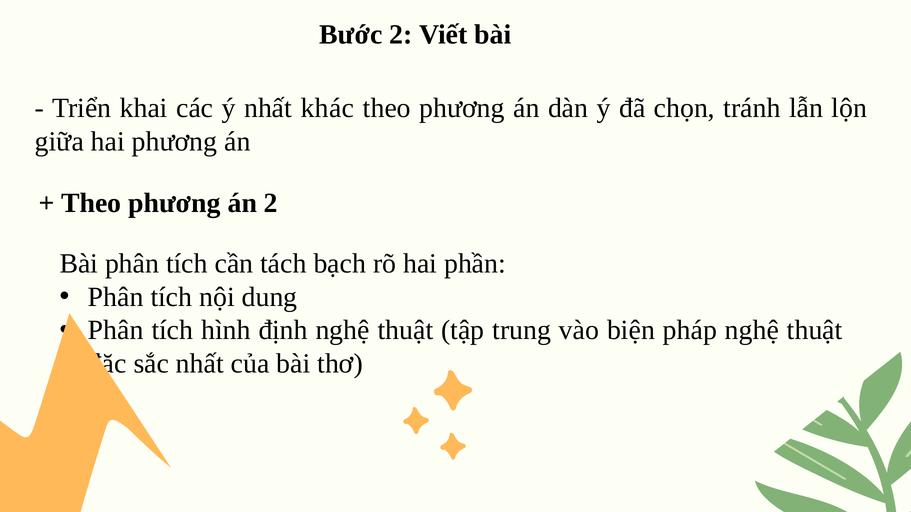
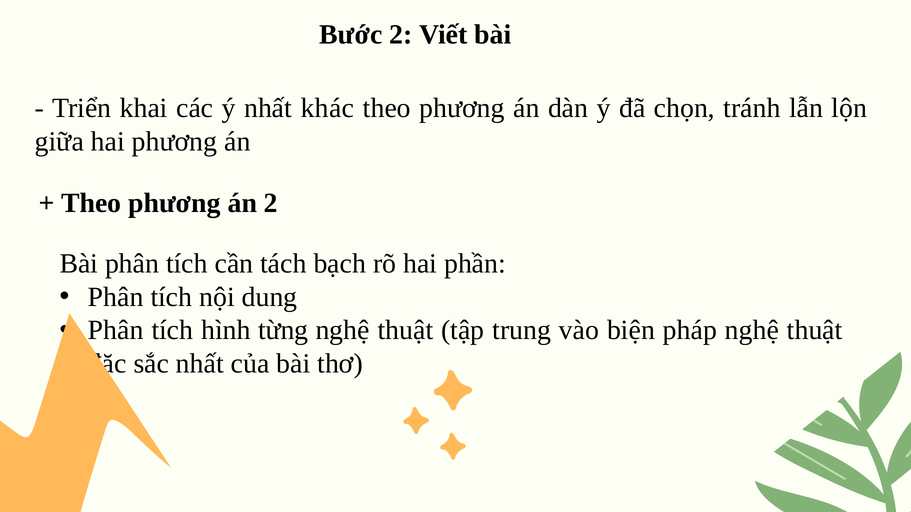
định: định -> từng
